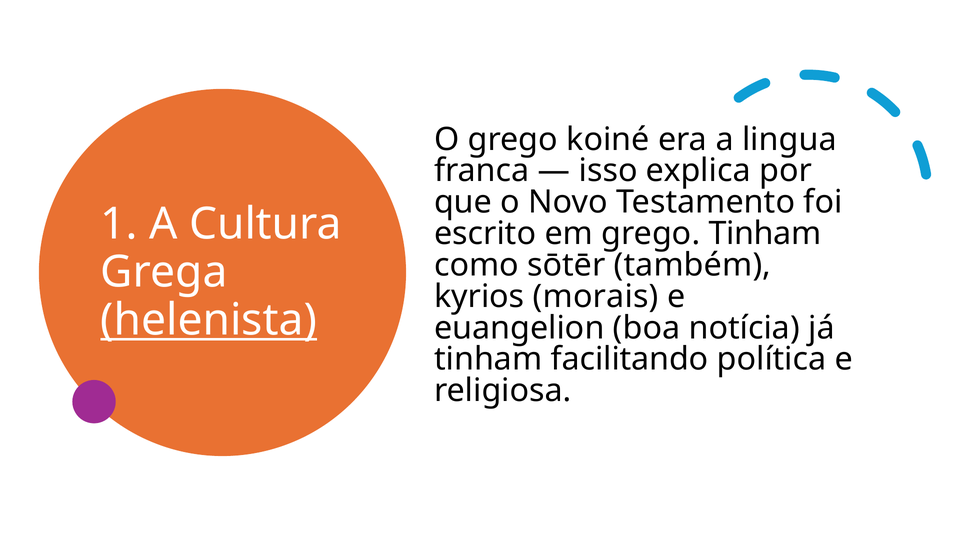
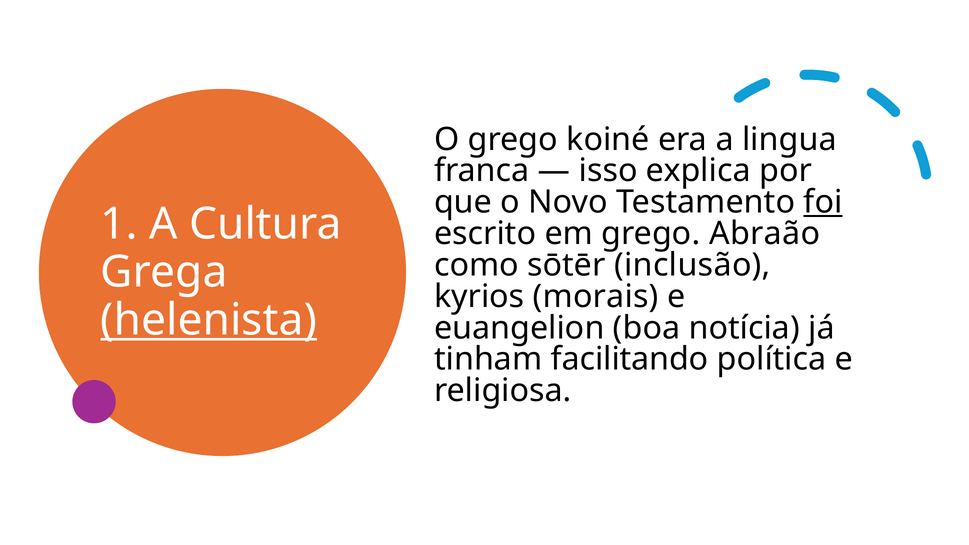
foi underline: none -> present
grego Tinham: Tinham -> Abraão
também: também -> inclusão
